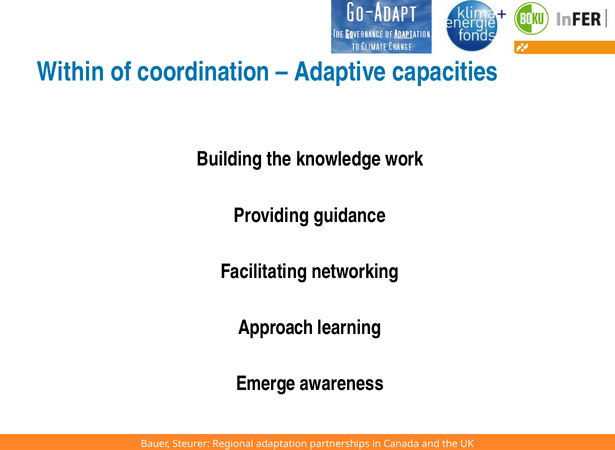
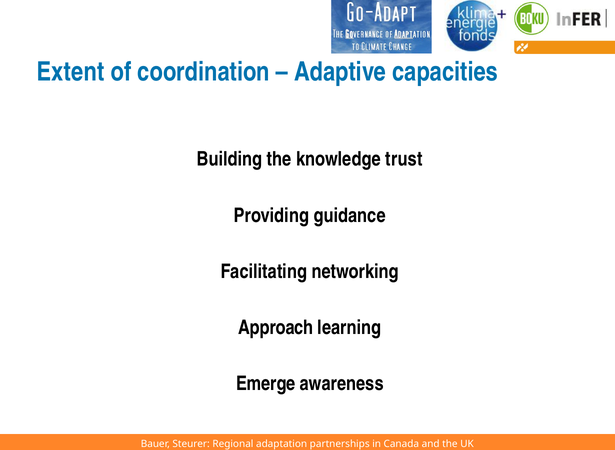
Within: Within -> Extent
work: work -> trust
